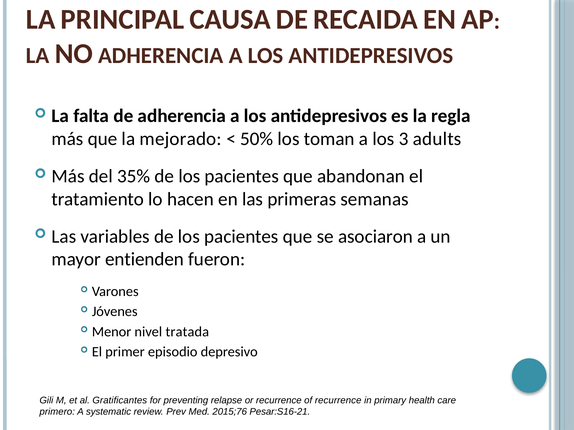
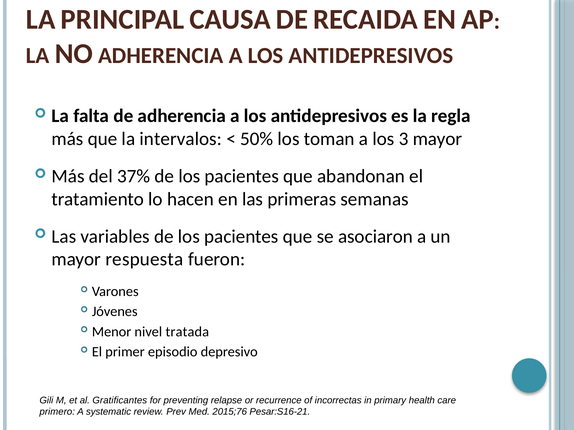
mejorado: mejorado -> intervalos
3 adults: adults -> mayor
35%: 35% -> 37%
entienden: entienden -> respuesta
of recurrence: recurrence -> incorrectas
